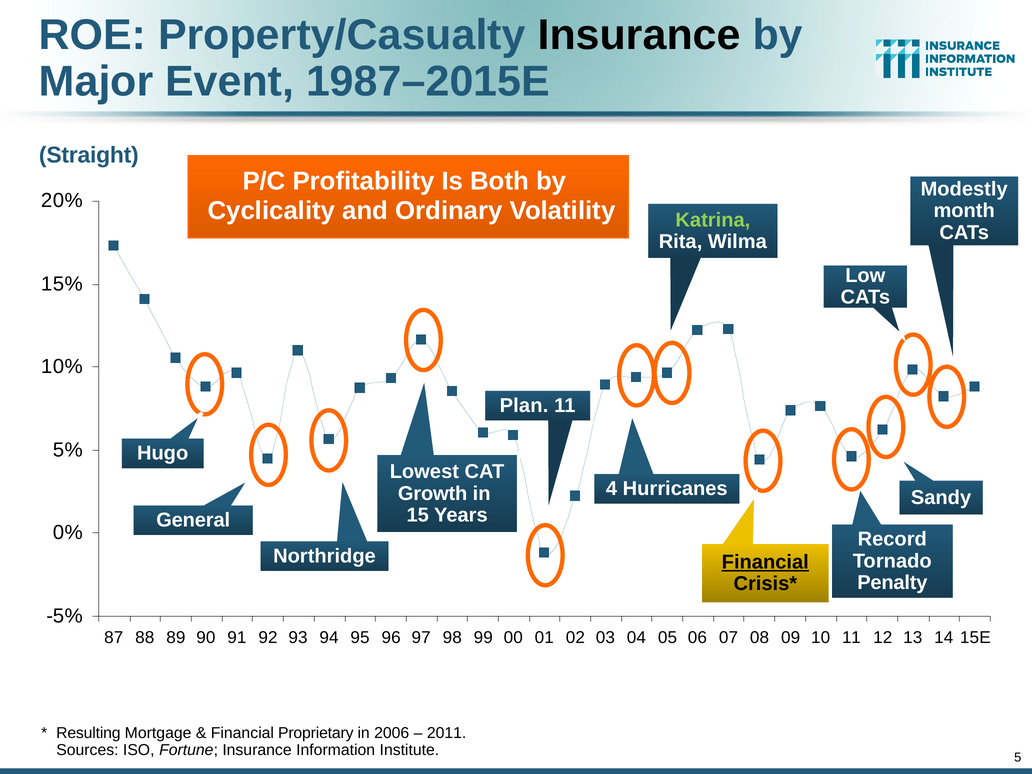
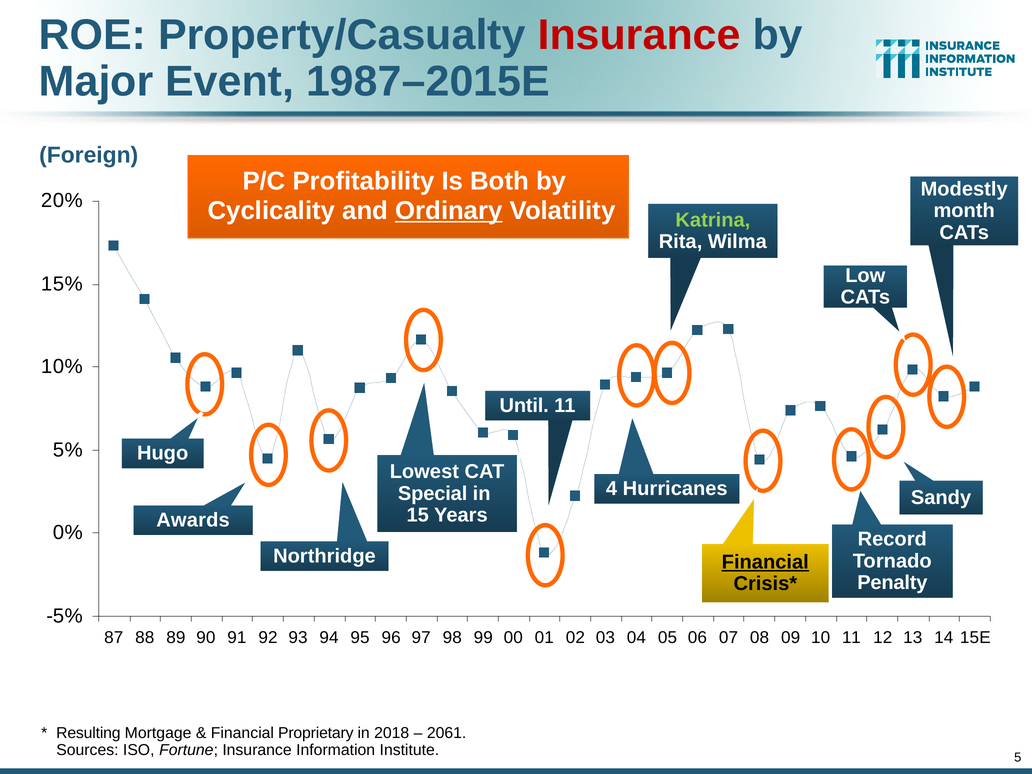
Insurance at (639, 35) colour: black -> red
Straight: Straight -> Foreign
Ordinary underline: none -> present
Plan: Plan -> Until
Growth: Growth -> Special
General: General -> Awards
2006: 2006 -> 2018
2011: 2011 -> 2061
